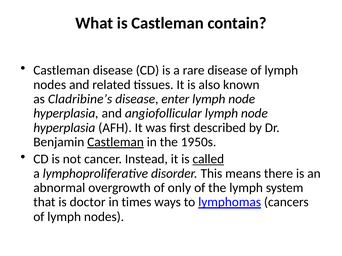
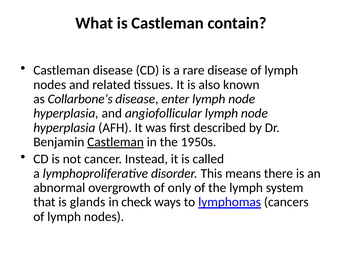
Cladribine’s: Cladribine’s -> Collarbone’s
called underline: present -> none
doctor: doctor -> glands
times: times -> check
